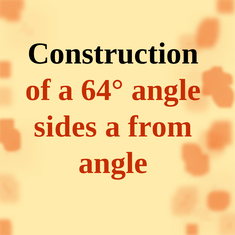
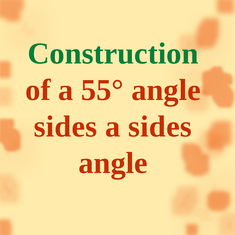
Construction colour: black -> green
64°: 64° -> 55°
a from: from -> sides
